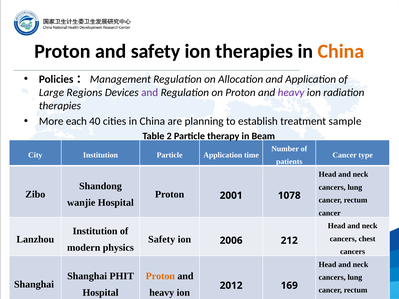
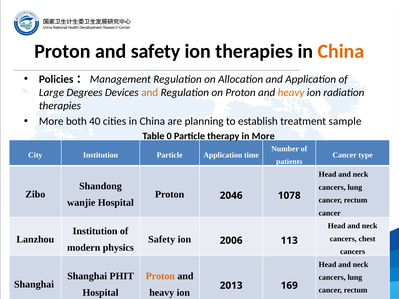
Regions: Regions -> Degrees
and at (150, 93) colour: purple -> orange
heavy at (291, 93) colour: purple -> orange
each: each -> both
2: 2 -> 0
in Beam: Beam -> More
2001: 2001 -> 2046
212: 212 -> 113
2012: 2012 -> 2013
